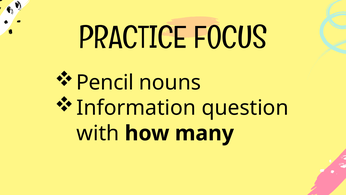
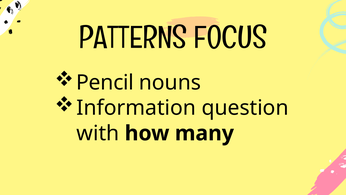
PRACTICE: PRACTICE -> PATTERNS
